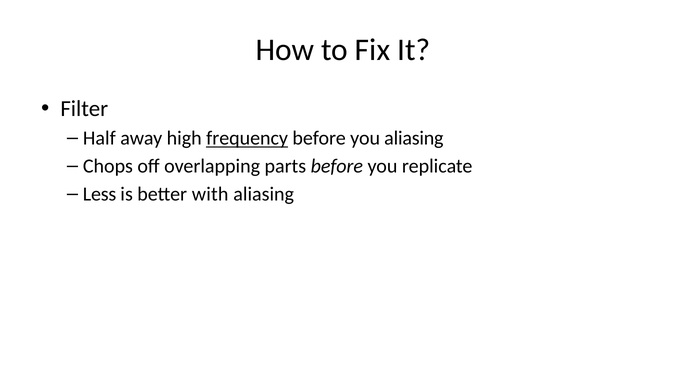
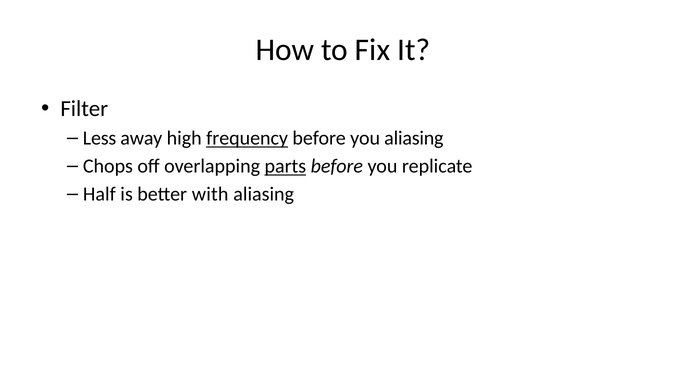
Half: Half -> Less
parts underline: none -> present
Less: Less -> Half
